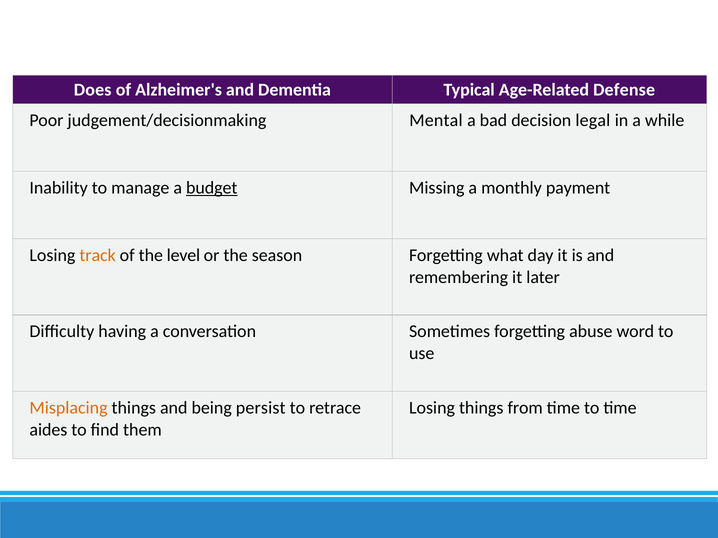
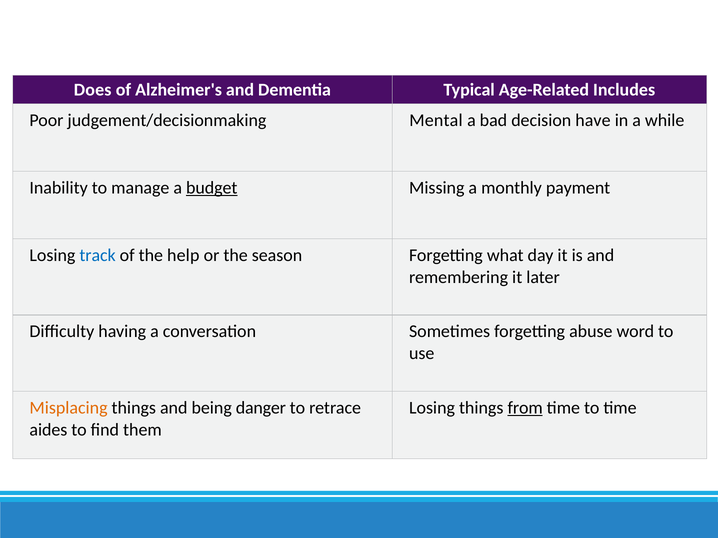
Defense: Defense -> Includes
legal: legal -> have
track colour: orange -> blue
level: level -> help
persist: persist -> danger
from underline: none -> present
